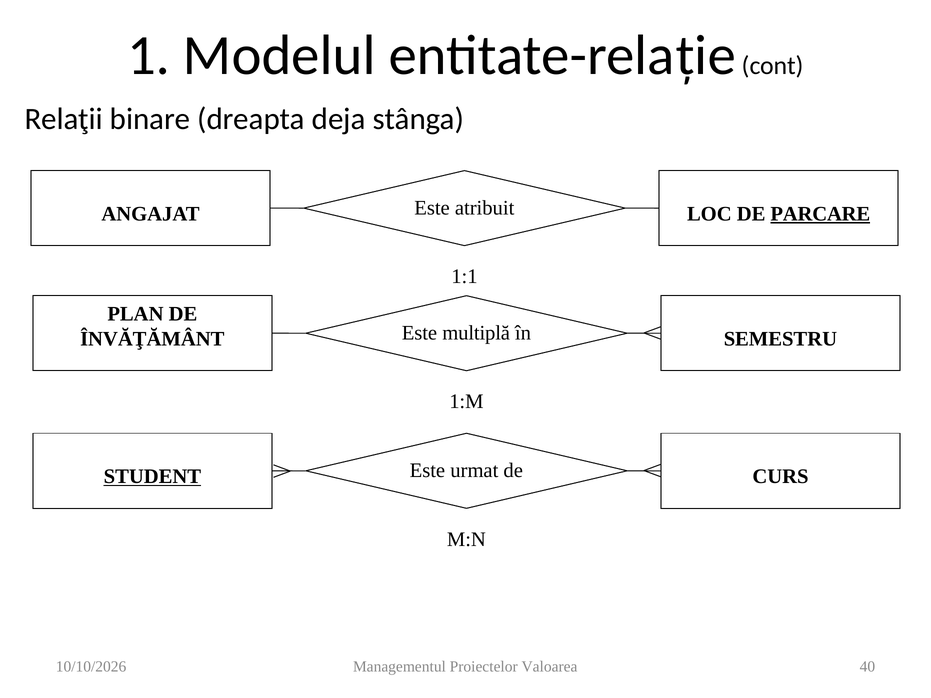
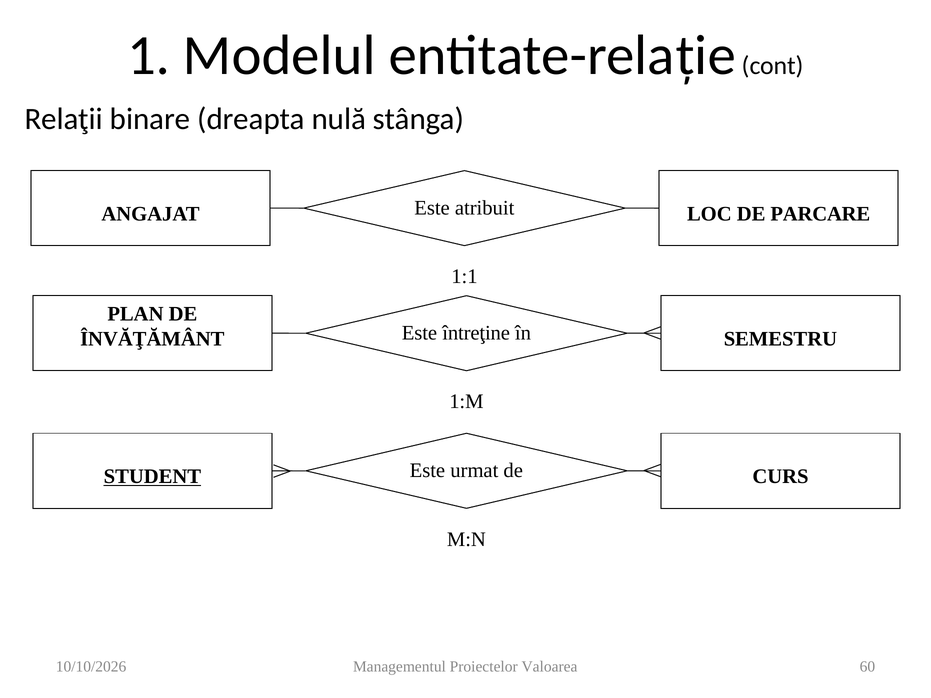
deja: deja -> nulă
PARCARE underline: present -> none
multiplă: multiplă -> întreţine
40: 40 -> 60
